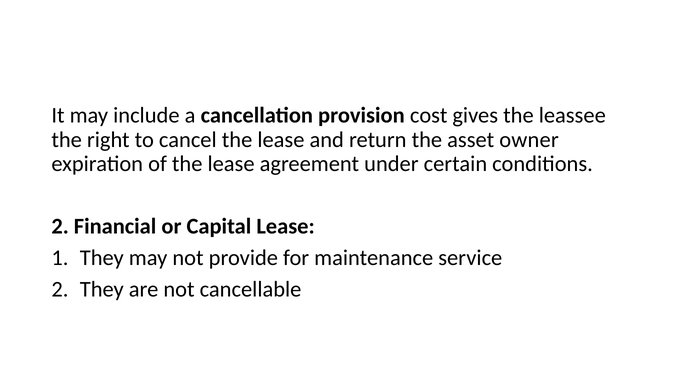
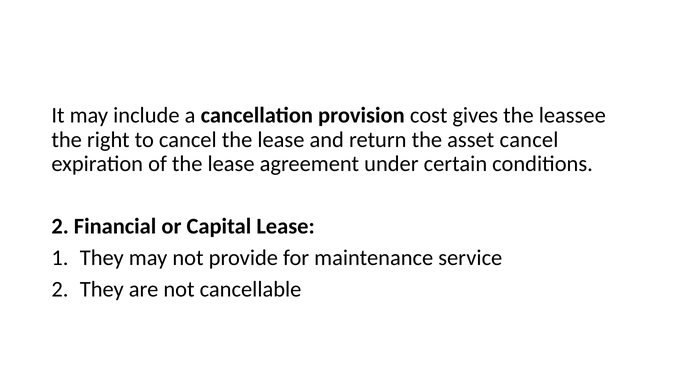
asset owner: owner -> cancel
